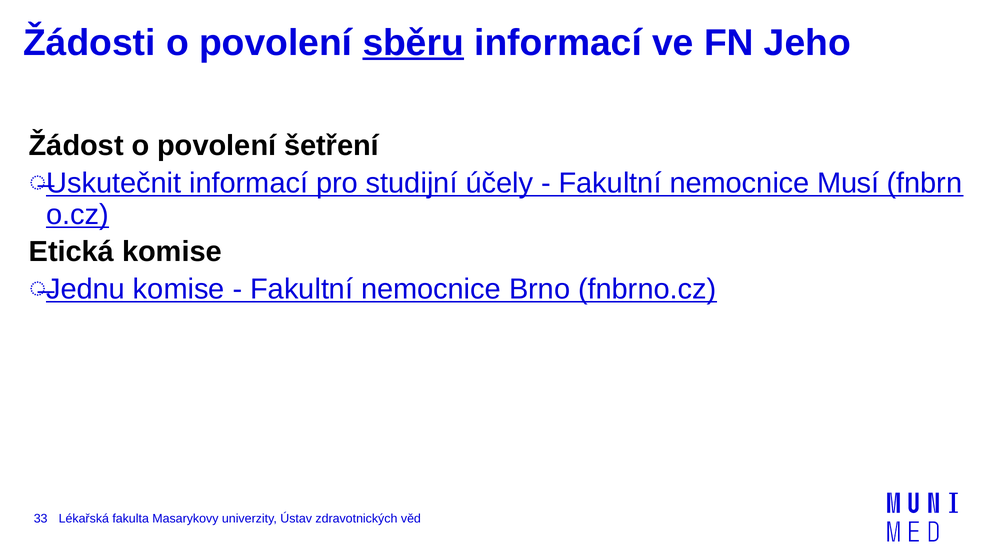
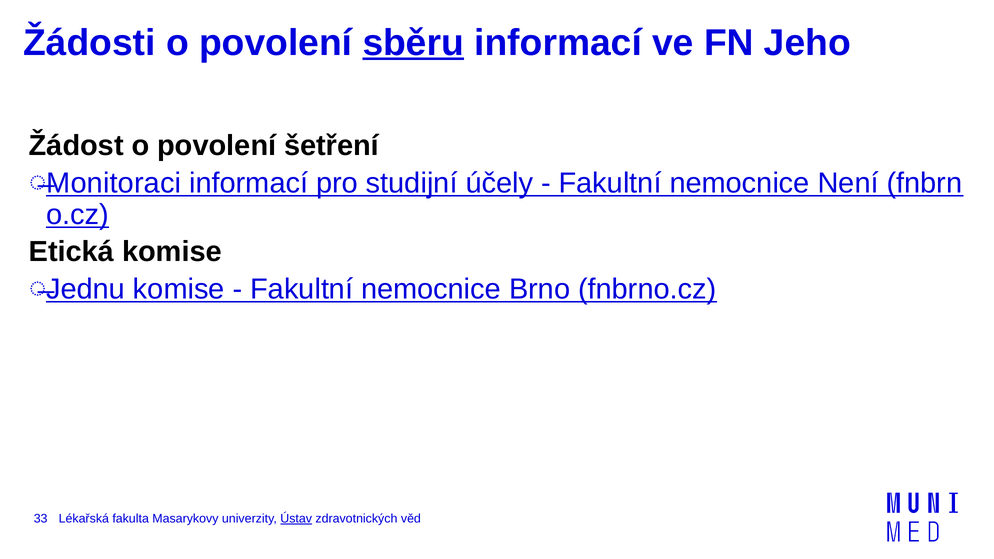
Uskutečnit: Uskutečnit -> Monitoraci
Musí: Musí -> Není
Ústav underline: none -> present
